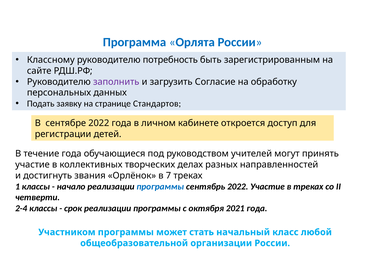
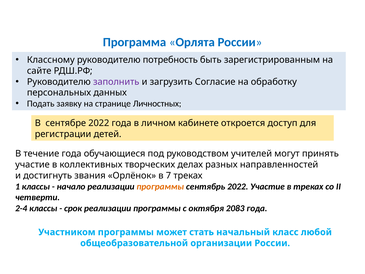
Стандартов: Стандартов -> Личностных
программы at (160, 186) colour: blue -> orange
2021: 2021 -> 2083
